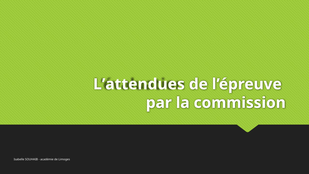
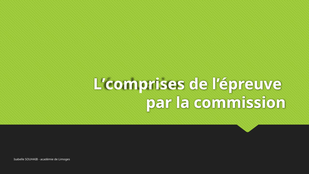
L’attendues: L’attendues -> L’comprises
